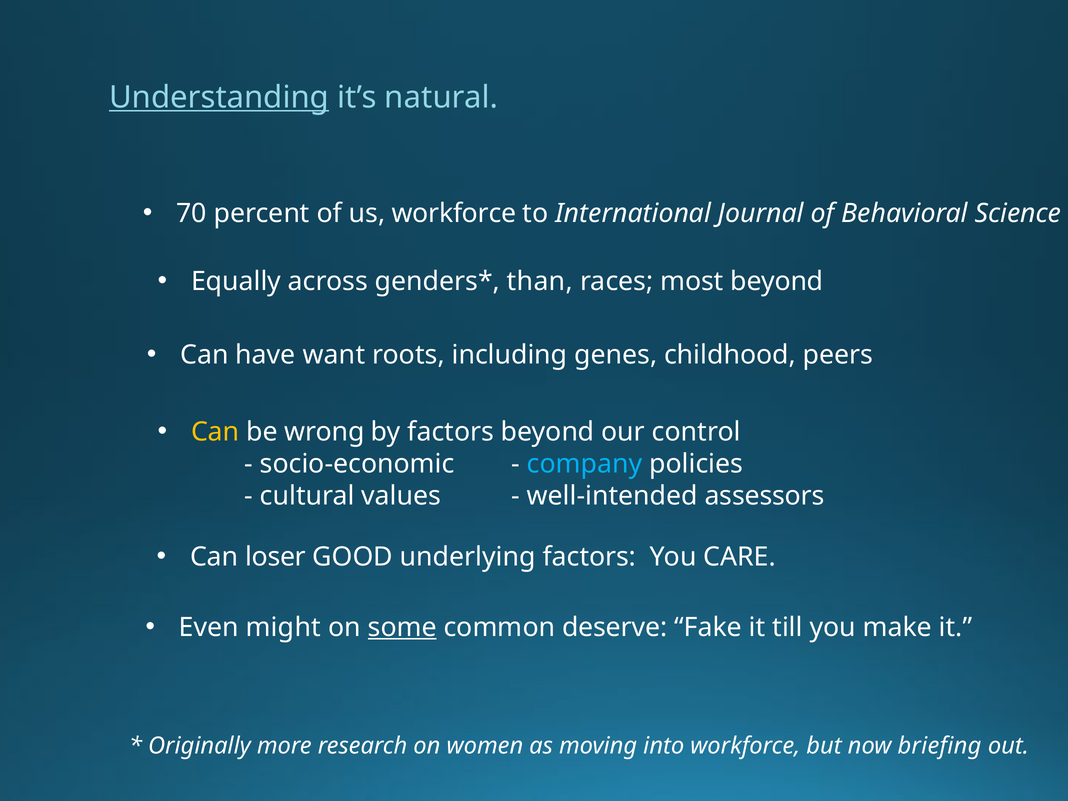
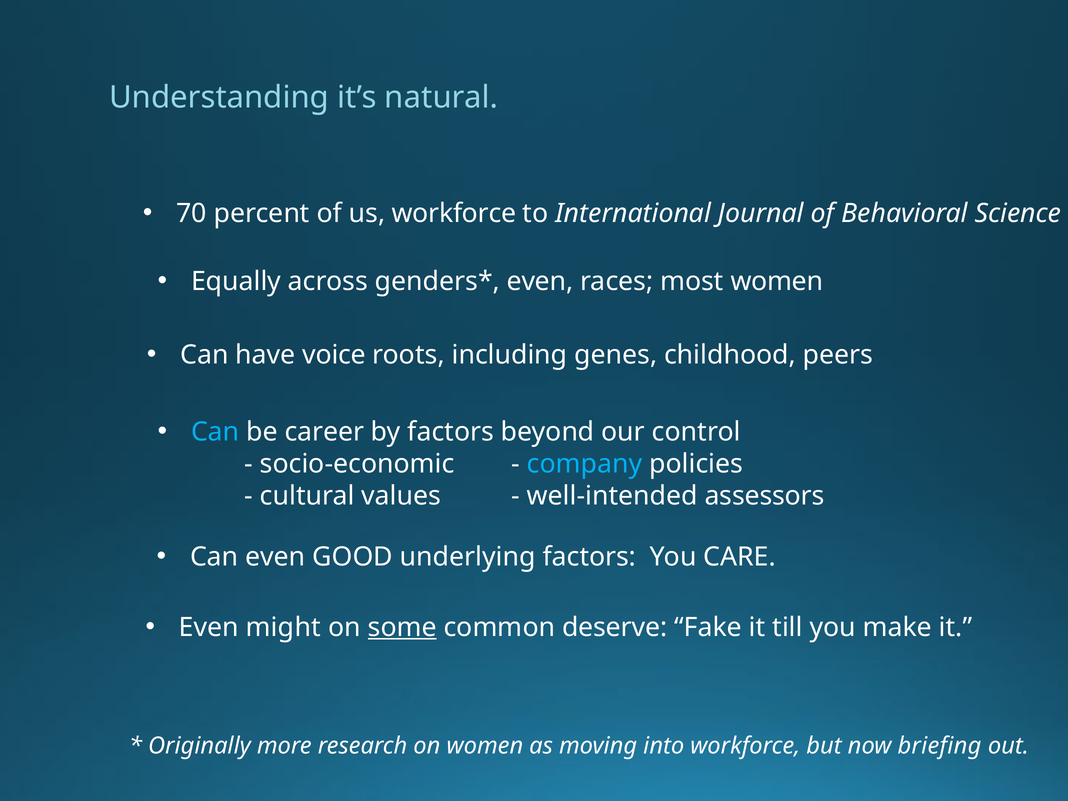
Understanding underline: present -> none
than at (540, 282): than -> even
most beyond: beyond -> women
want: want -> voice
Can at (215, 432) colour: yellow -> light blue
wrong: wrong -> career
Can loser: loser -> even
